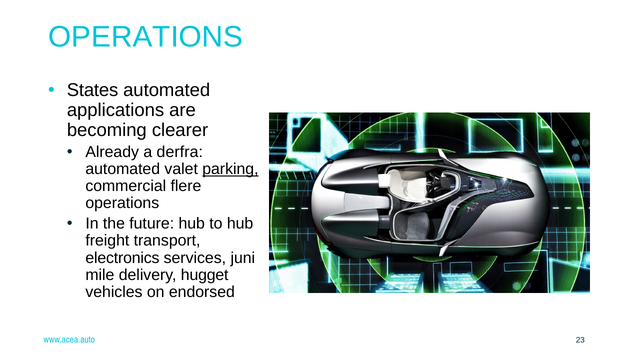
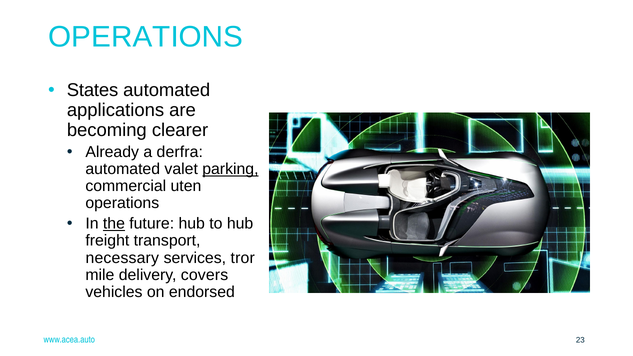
flere: flere -> uten
the underline: none -> present
electronics: electronics -> necessary
juni: juni -> tror
hugget: hugget -> covers
